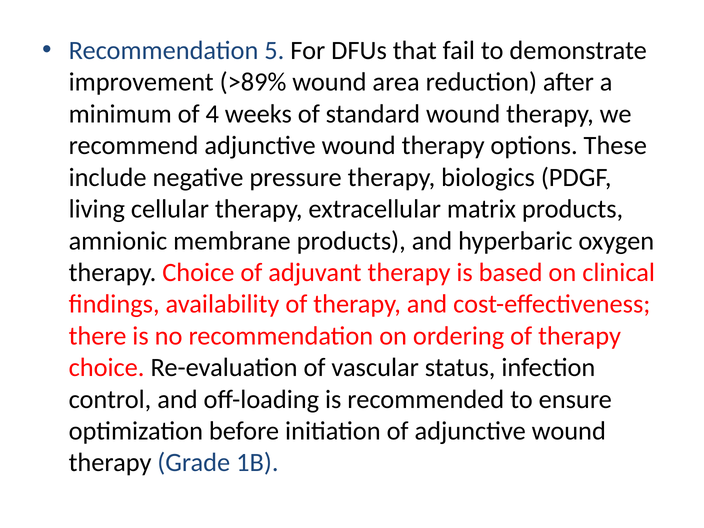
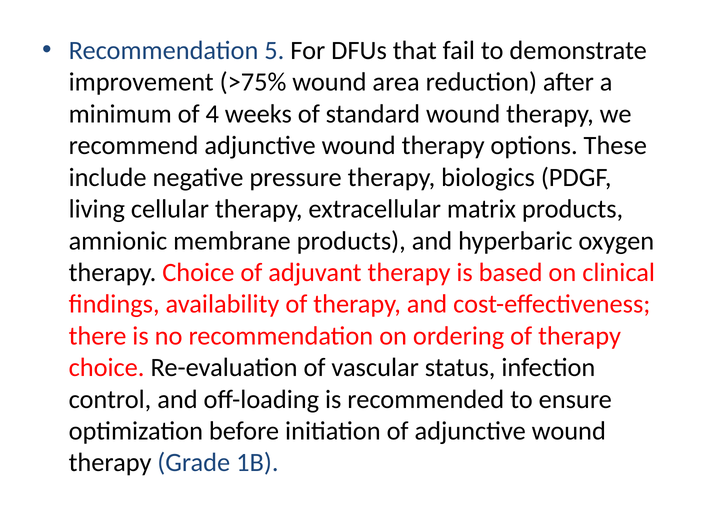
>89%: >89% -> >75%
